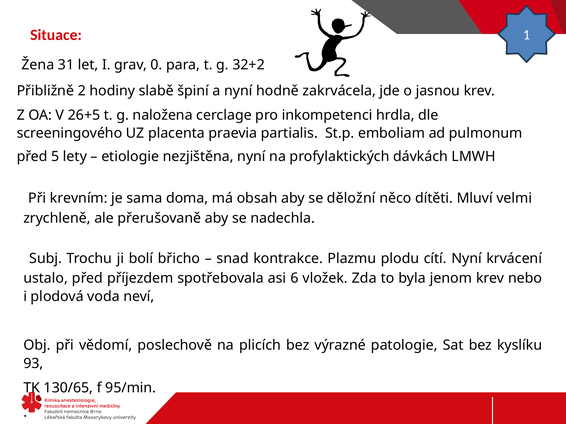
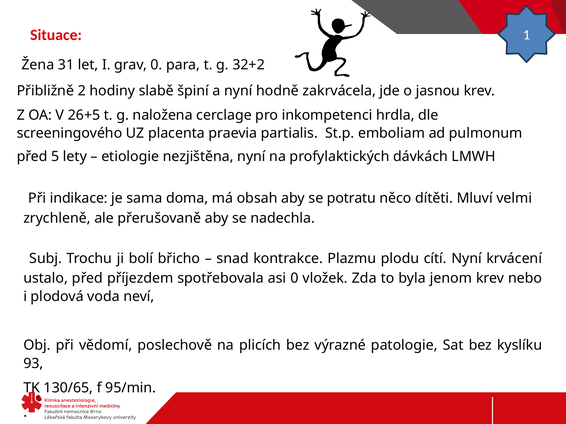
krevním: krevním -> indikace
děložní: děložní -> potratu
asi 6: 6 -> 0
